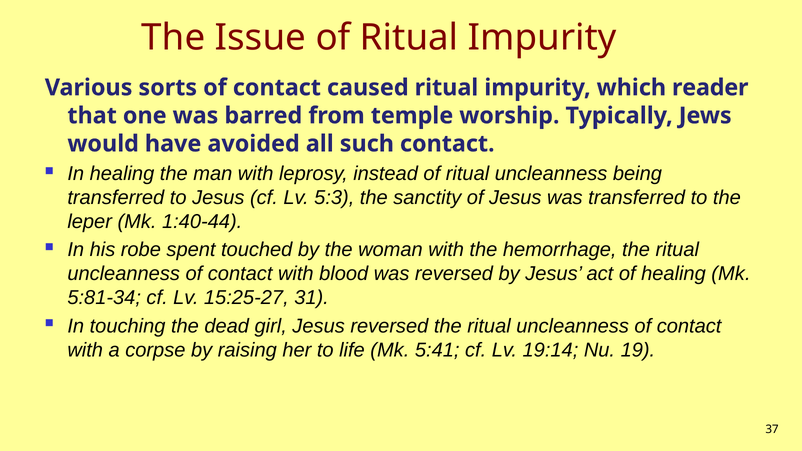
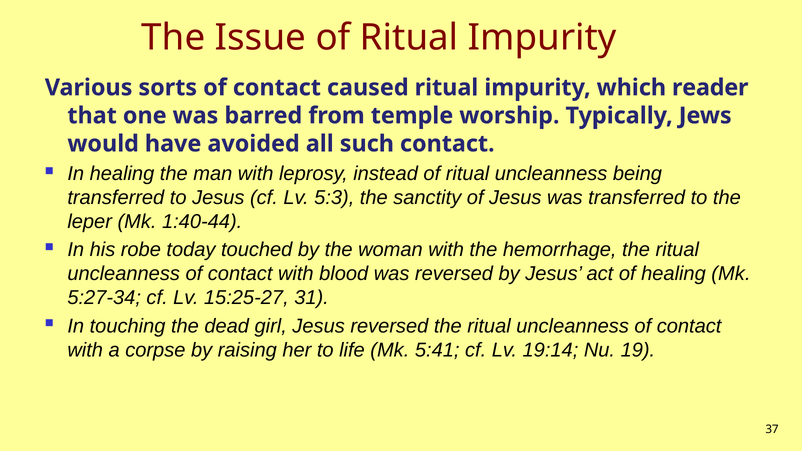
spent: spent -> today
5:81-34: 5:81-34 -> 5:27-34
